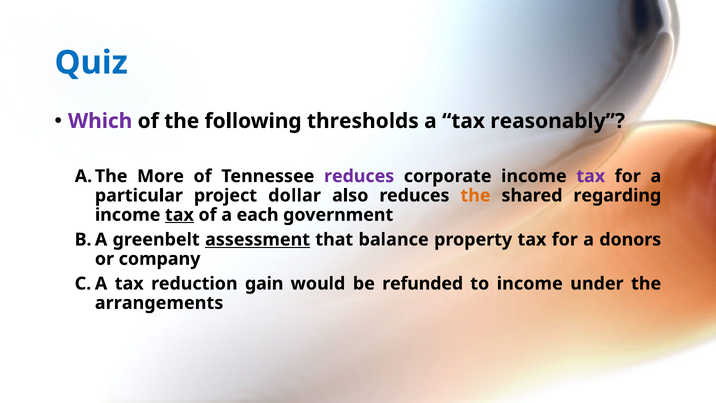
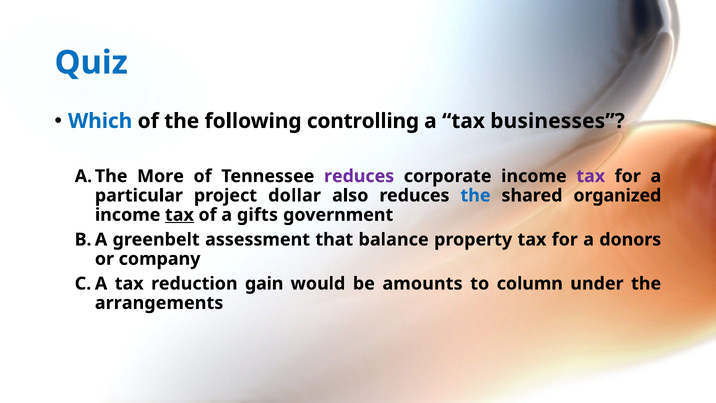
Which colour: purple -> blue
thresholds: thresholds -> controlling
reasonably: reasonably -> businesses
the at (476, 195) colour: orange -> blue
regarding: regarding -> organized
each: each -> gifts
assessment underline: present -> none
refunded: refunded -> amounts
to income: income -> column
